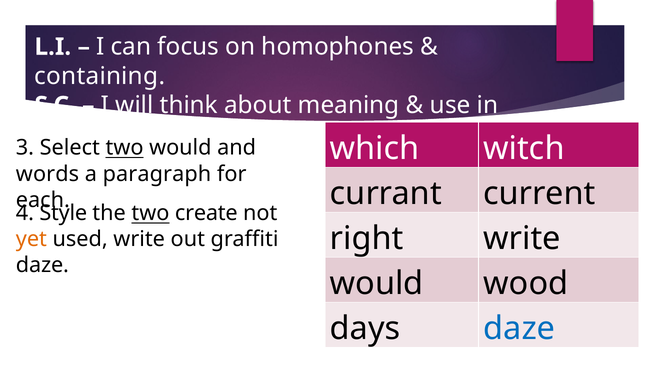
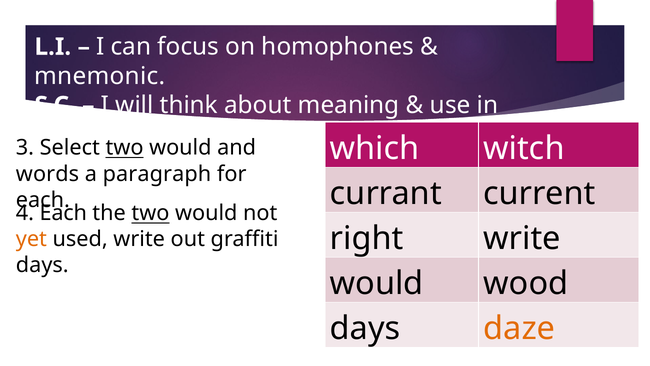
containing: containing -> mnemonic
Style at (63, 213): Style -> Each
the two create: create -> would
daze at (42, 265): daze -> days
daze at (519, 328) colour: blue -> orange
